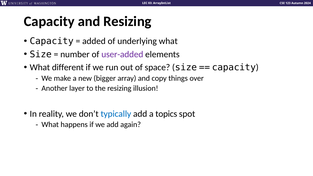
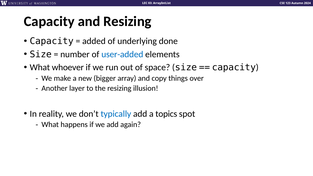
underlying what: what -> done
user-added colour: purple -> blue
different: different -> whoever
